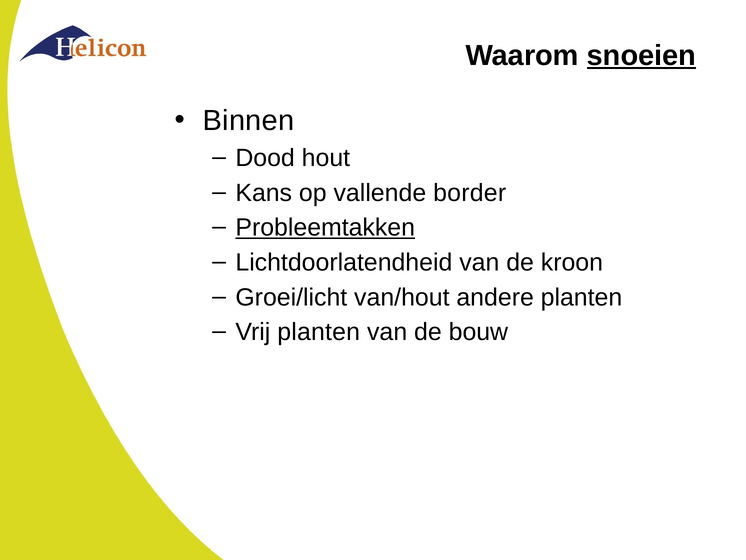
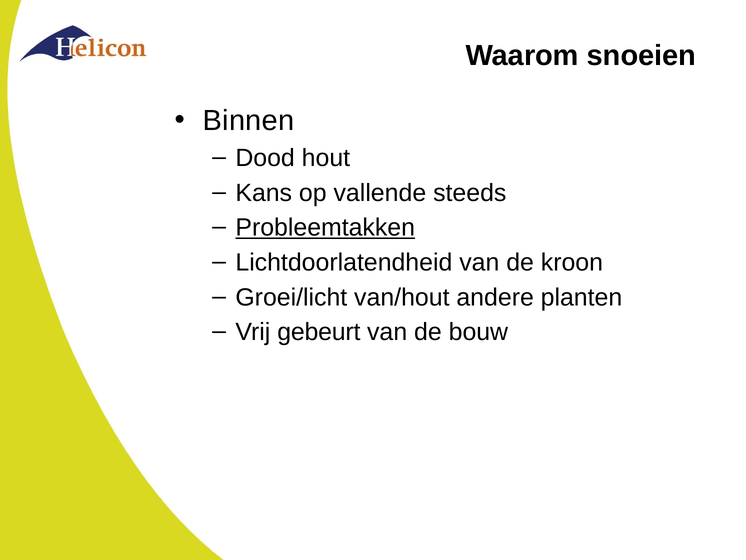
snoeien underline: present -> none
border: border -> steeds
Vrij planten: planten -> gebeurt
